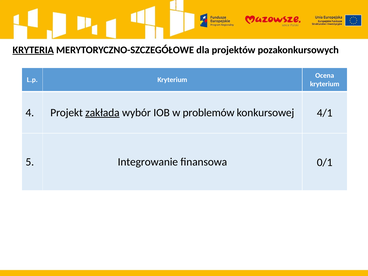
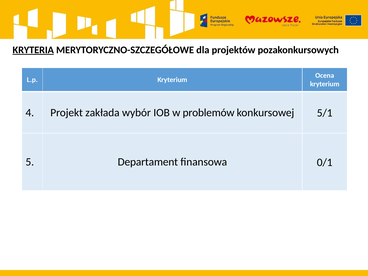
zakłada underline: present -> none
4/1: 4/1 -> 5/1
Integrowanie: Integrowanie -> Departament
